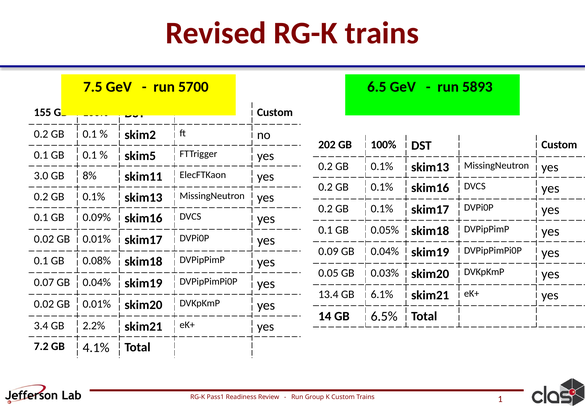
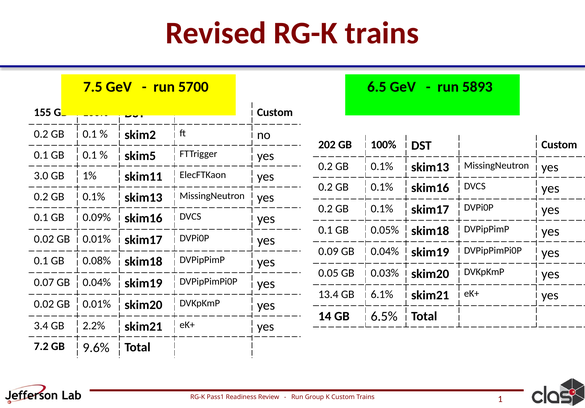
8%: 8% -> 1%
4.1%: 4.1% -> 9.6%
